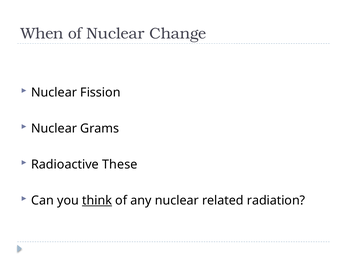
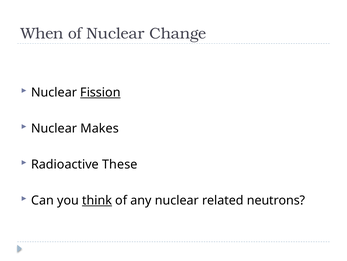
Fission underline: none -> present
Grams: Grams -> Makes
radiation: radiation -> neutrons
